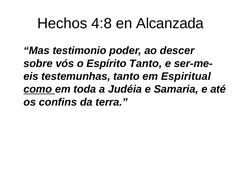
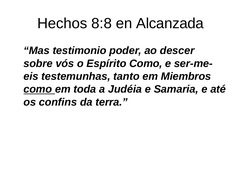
4:8: 4:8 -> 8:8
Espírito Tanto: Tanto -> Como
Espiritual: Espiritual -> Miembros
